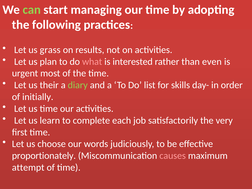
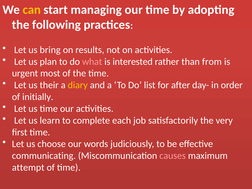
can colour: light green -> yellow
grass: grass -> bring
even: even -> from
diary colour: light green -> yellow
skills: skills -> after
proportionately: proportionately -> communicating
